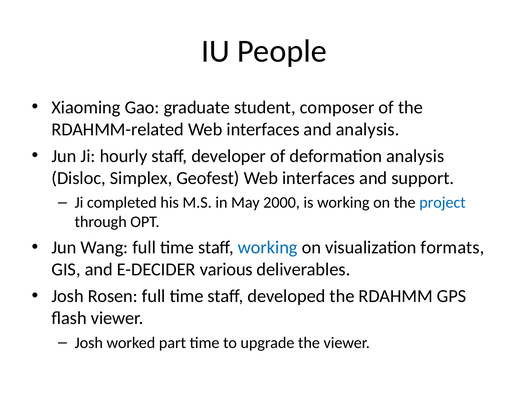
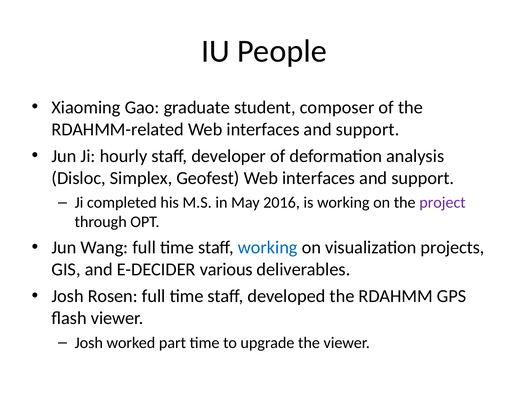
analysis at (368, 129): analysis -> support
2000: 2000 -> 2016
project colour: blue -> purple
formats: formats -> projects
